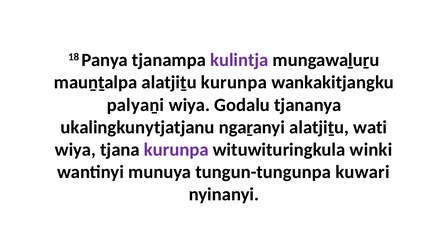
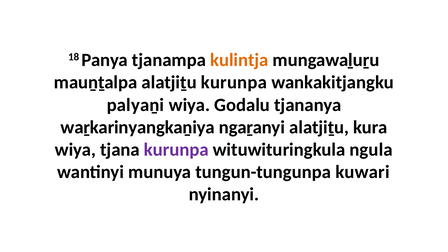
kulintja colour: purple -> orange
ukalingkunytjatjanu: ukalingkunytjatjanu -> waṟkarinyangkaṉiya
wati: wati -> kura
winki: winki -> ngula
